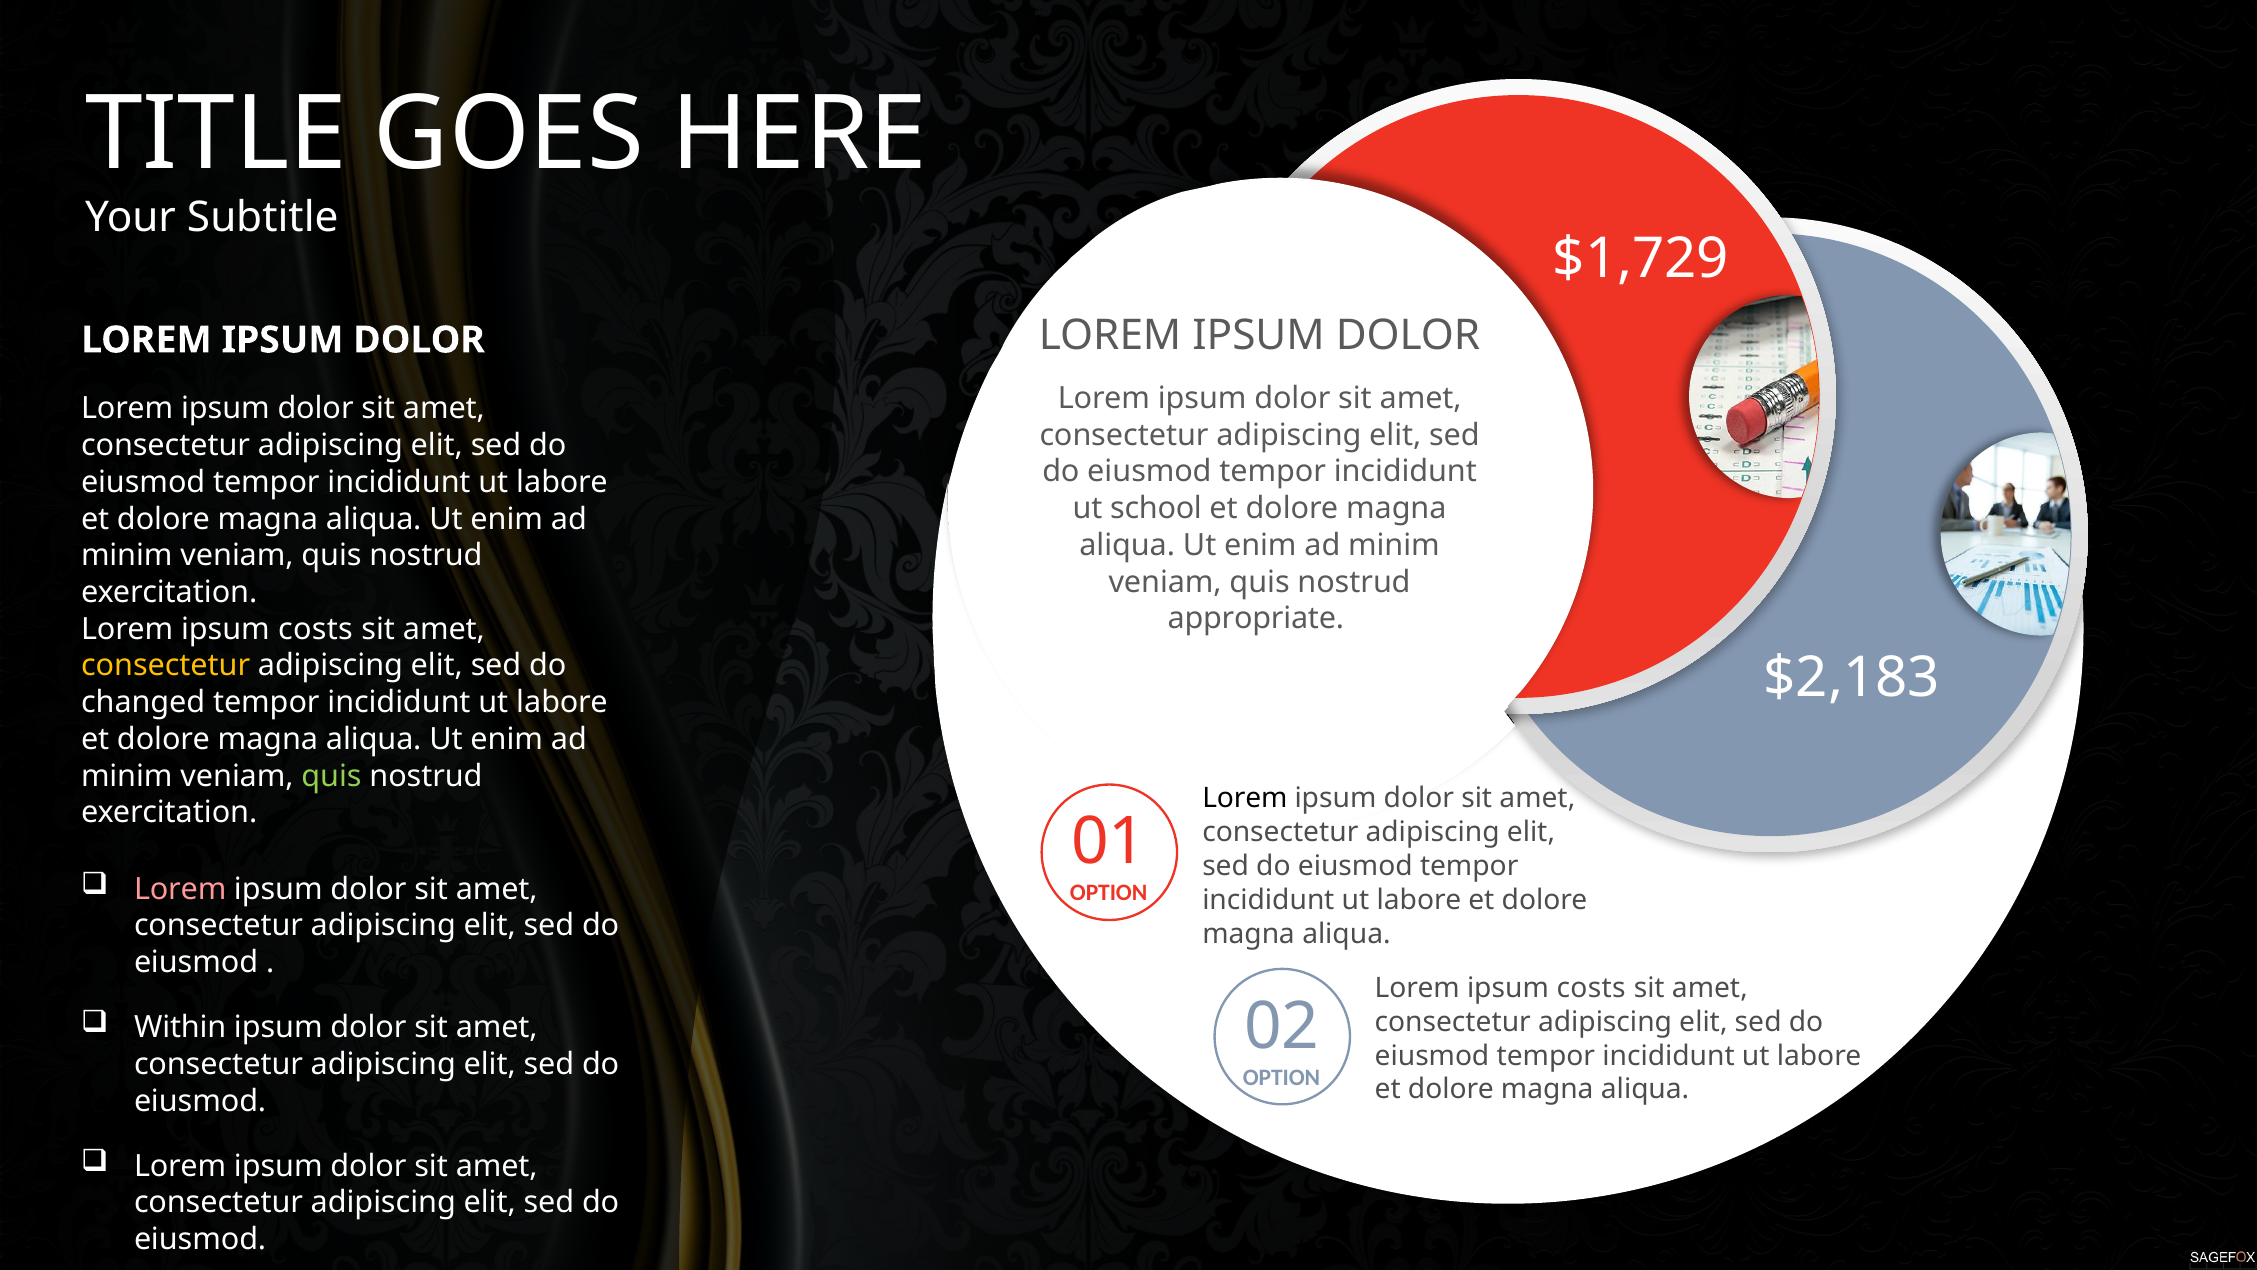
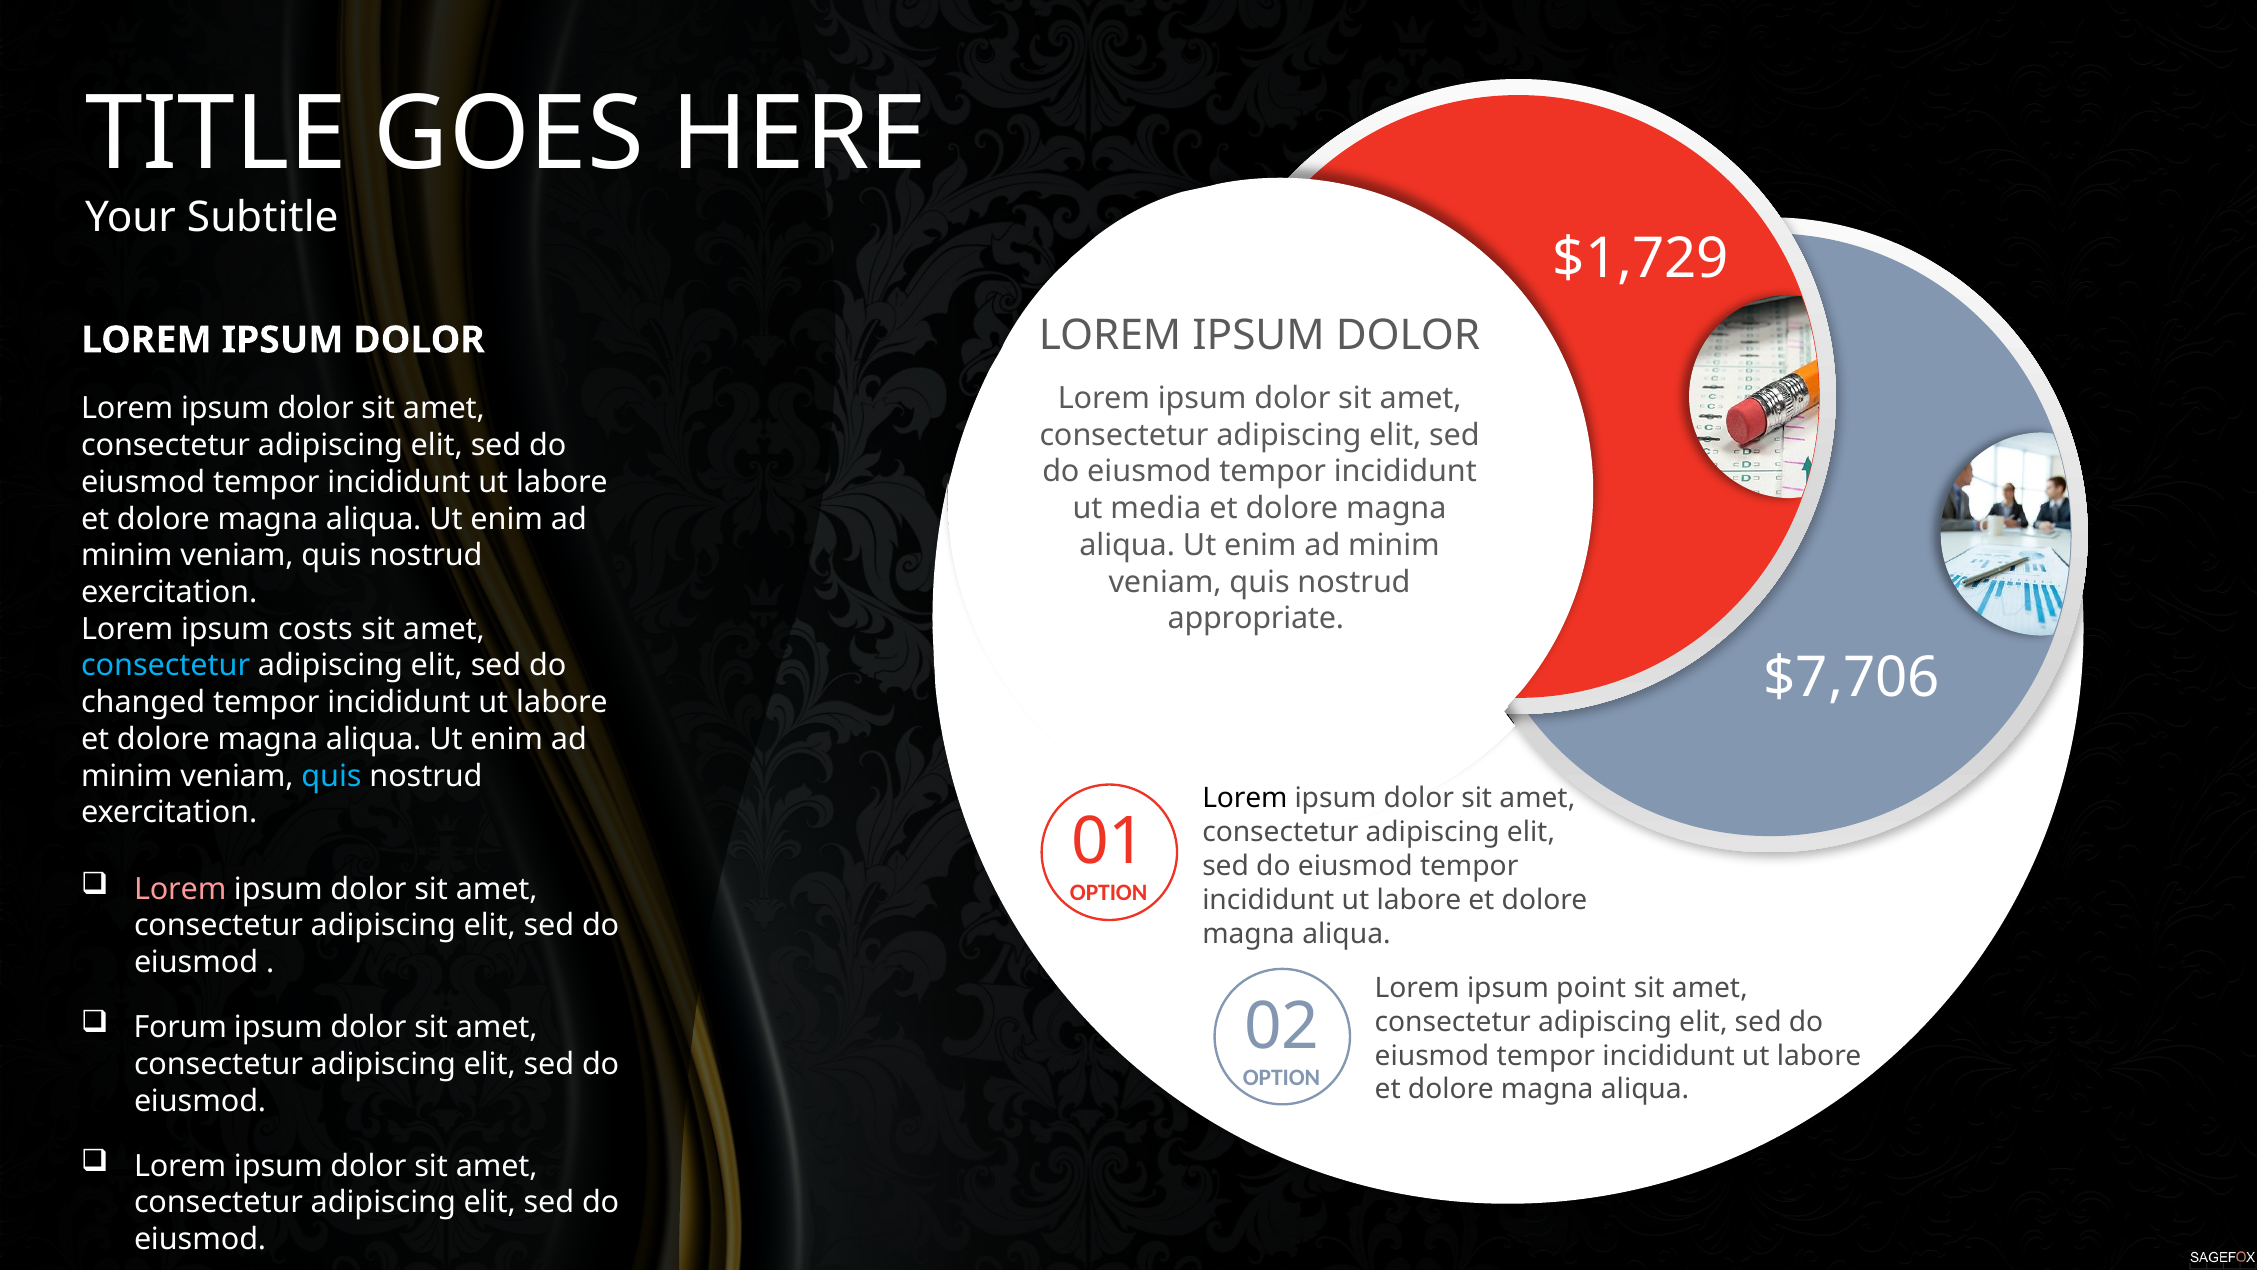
school: school -> media
consectetur at (166, 666) colour: yellow -> light blue
$2,183: $2,183 -> $7,706
quis at (332, 776) colour: light green -> light blue
costs at (1591, 988): costs -> point
Within: Within -> Forum
